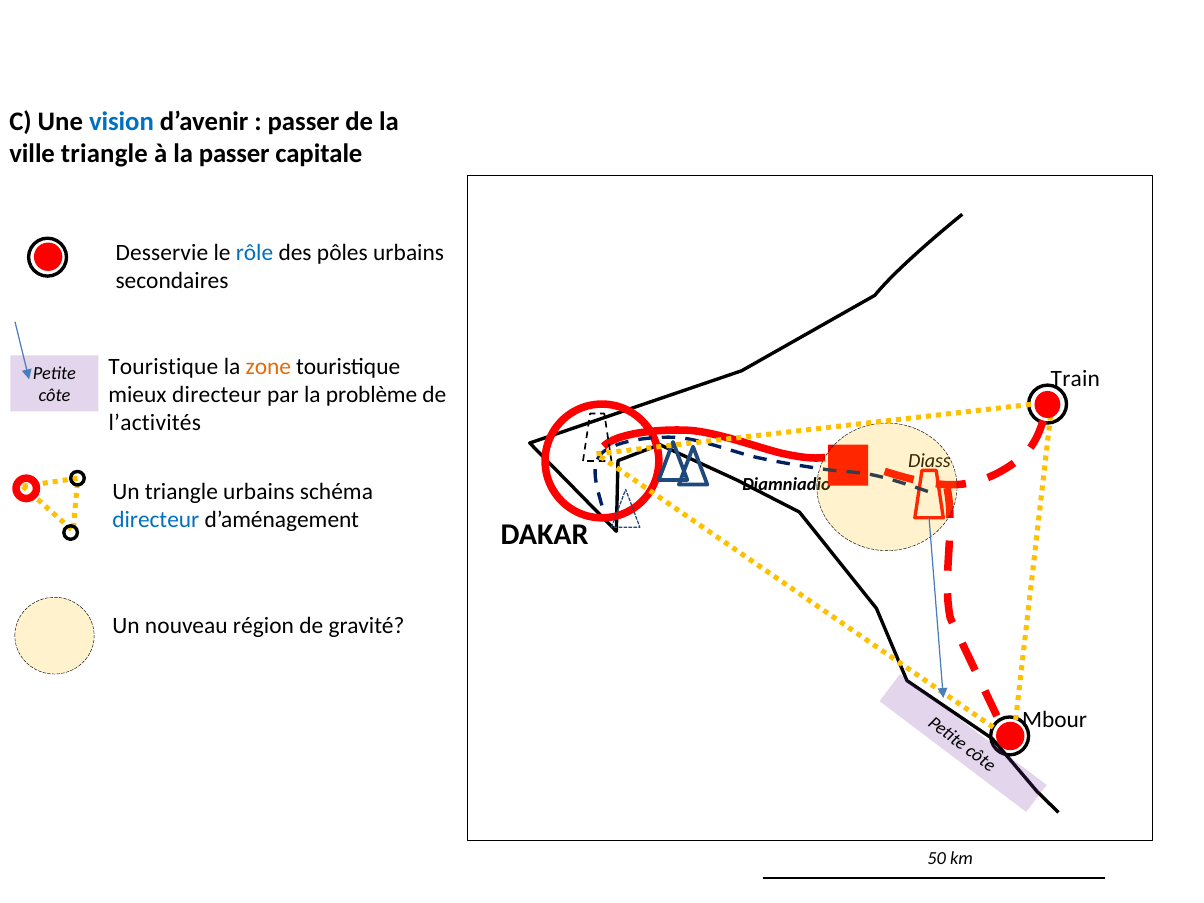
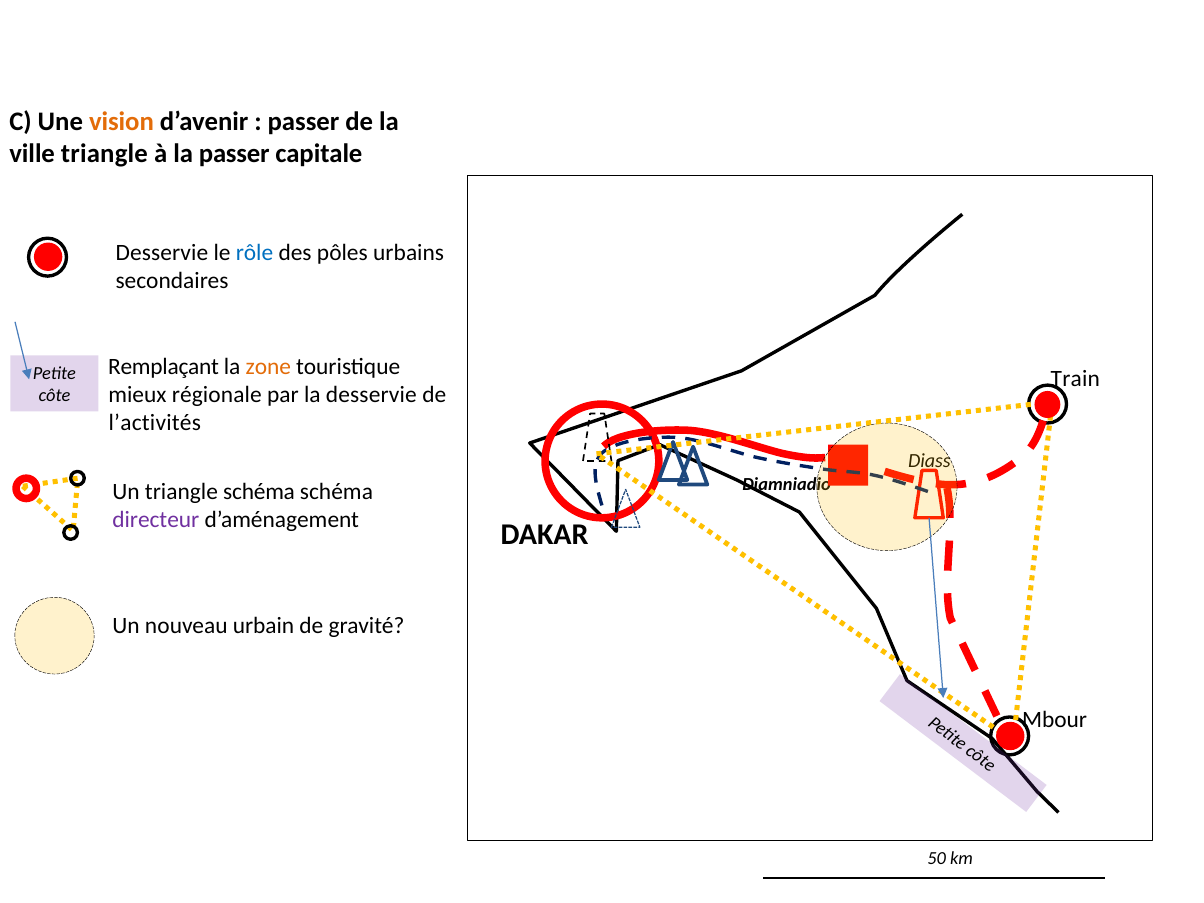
vision colour: blue -> orange
Touristique at (163, 367): Touristique -> Remplaçant
mieux directeur: directeur -> régionale
la problème: problème -> desservie
triangle urbains: urbains -> schéma
directeur at (156, 520) colour: blue -> purple
région: région -> urbain
